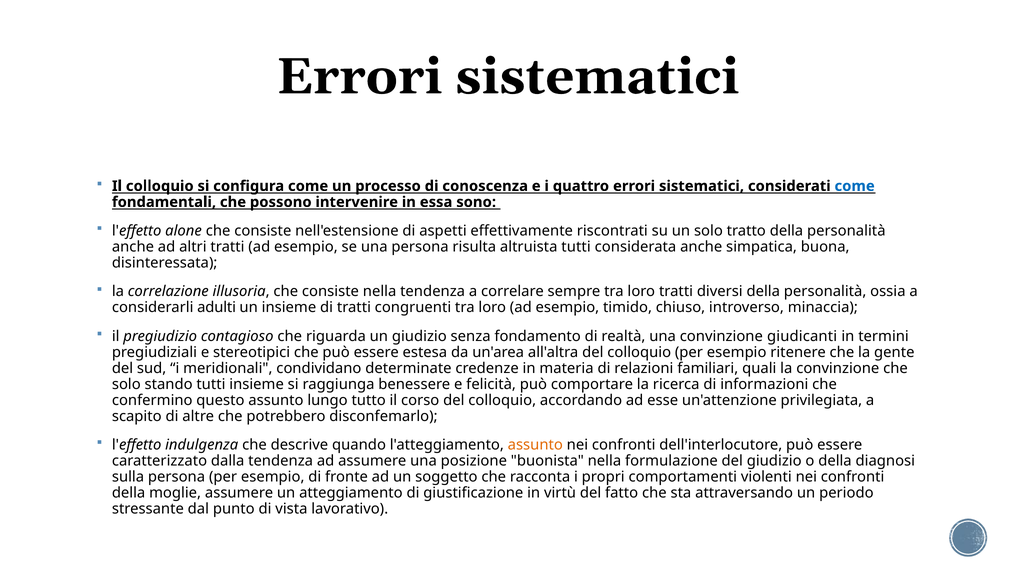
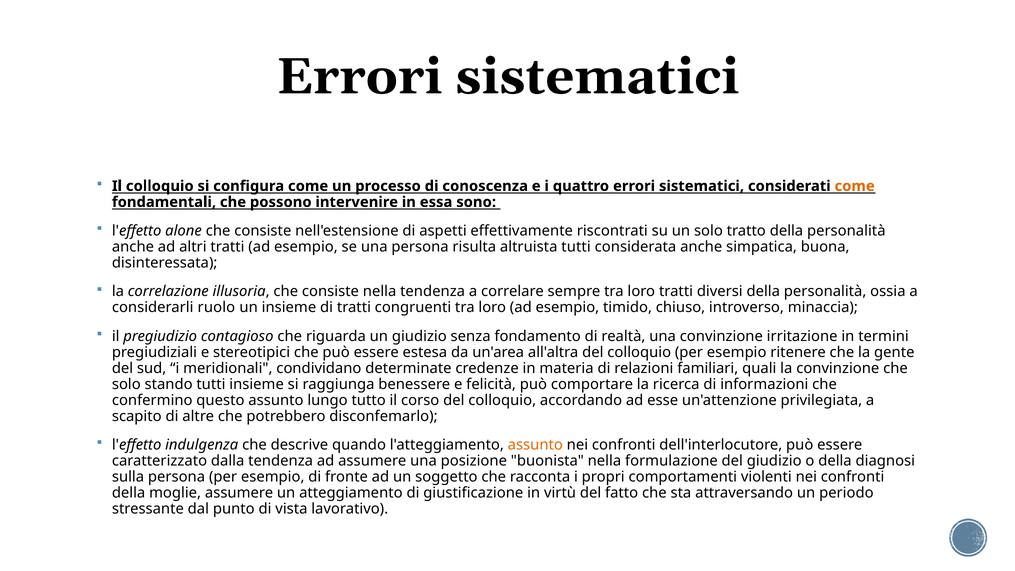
come at (855, 186) colour: blue -> orange
adulti: adulti -> ruolo
giudicanti: giudicanti -> irritazione
